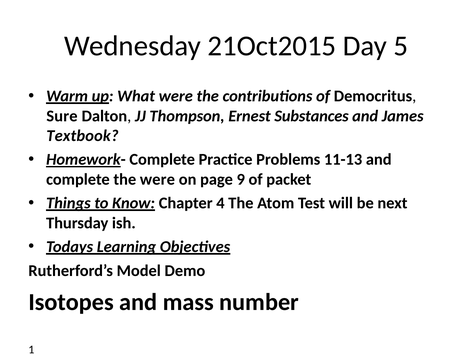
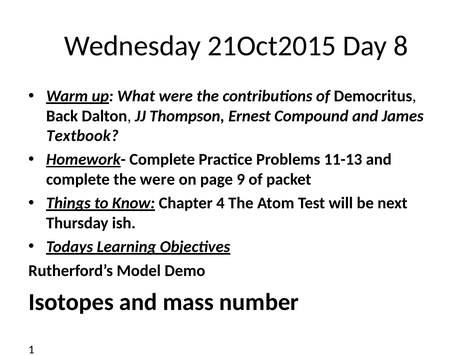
5: 5 -> 8
Sure: Sure -> Back
Substances: Substances -> Compound
